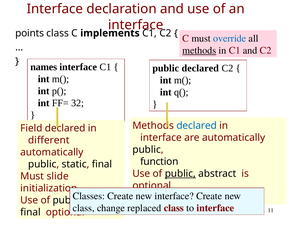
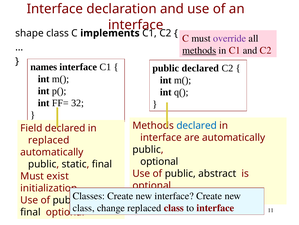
points: points -> shape
override colour: blue -> purple
different at (49, 140): different -> replaced
function at (159, 161): function -> optional
public at (180, 173) underline: present -> none
slide: slide -> exist
